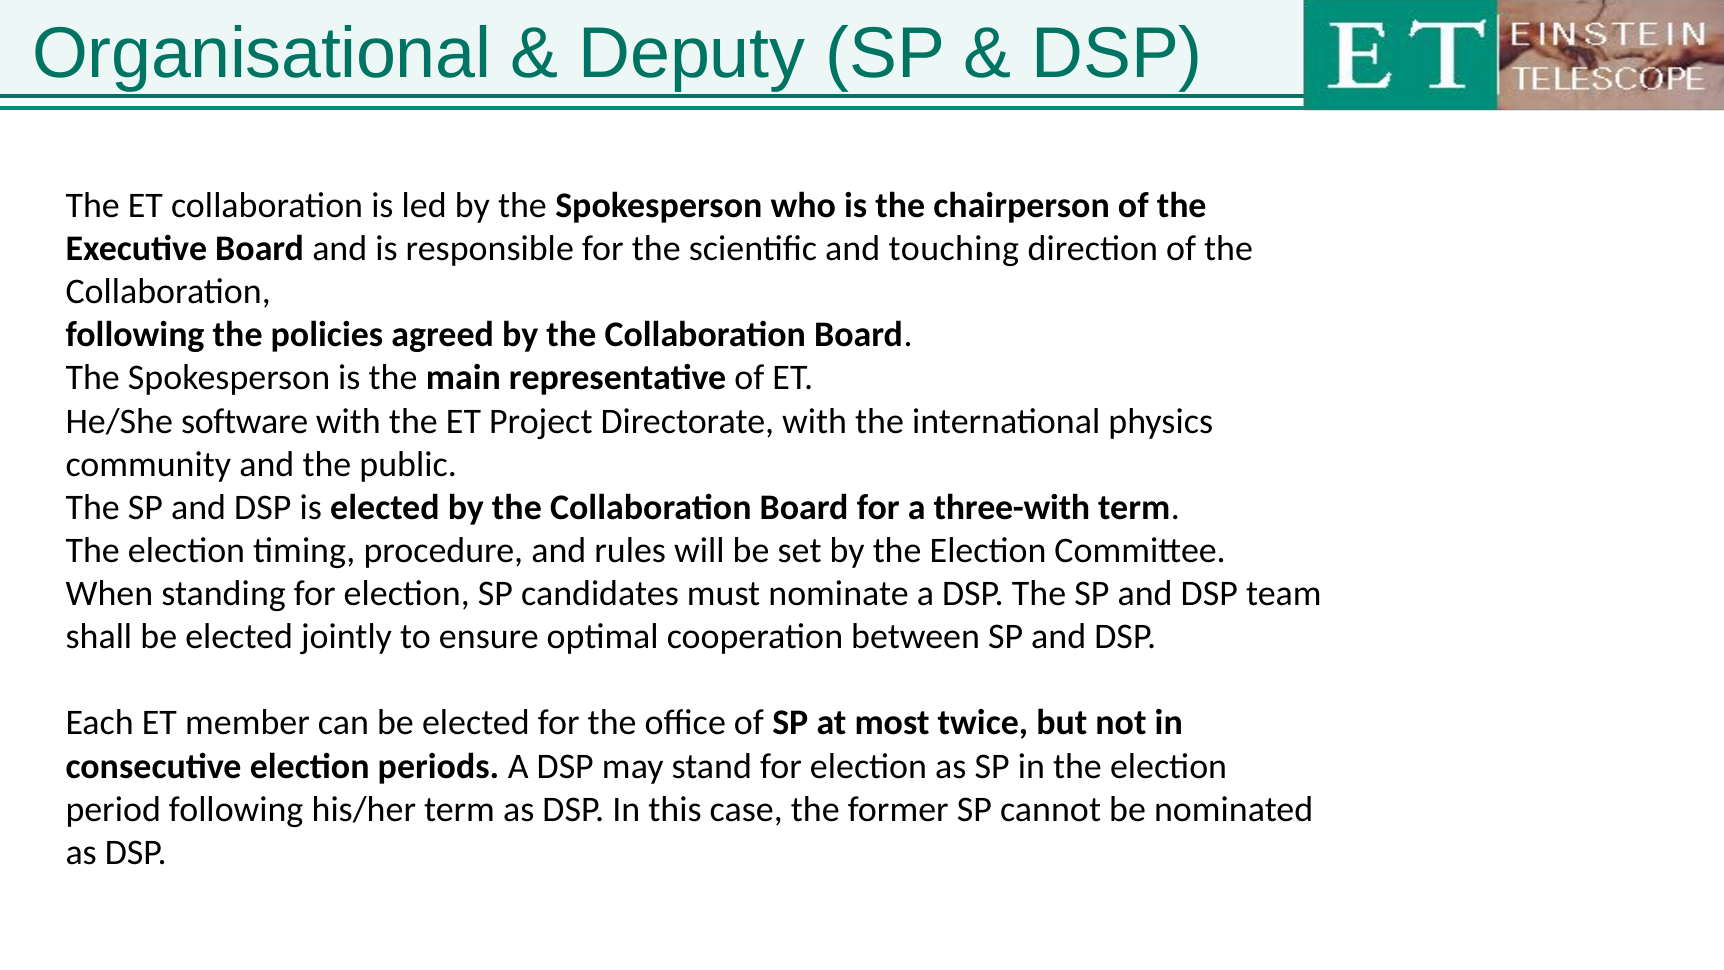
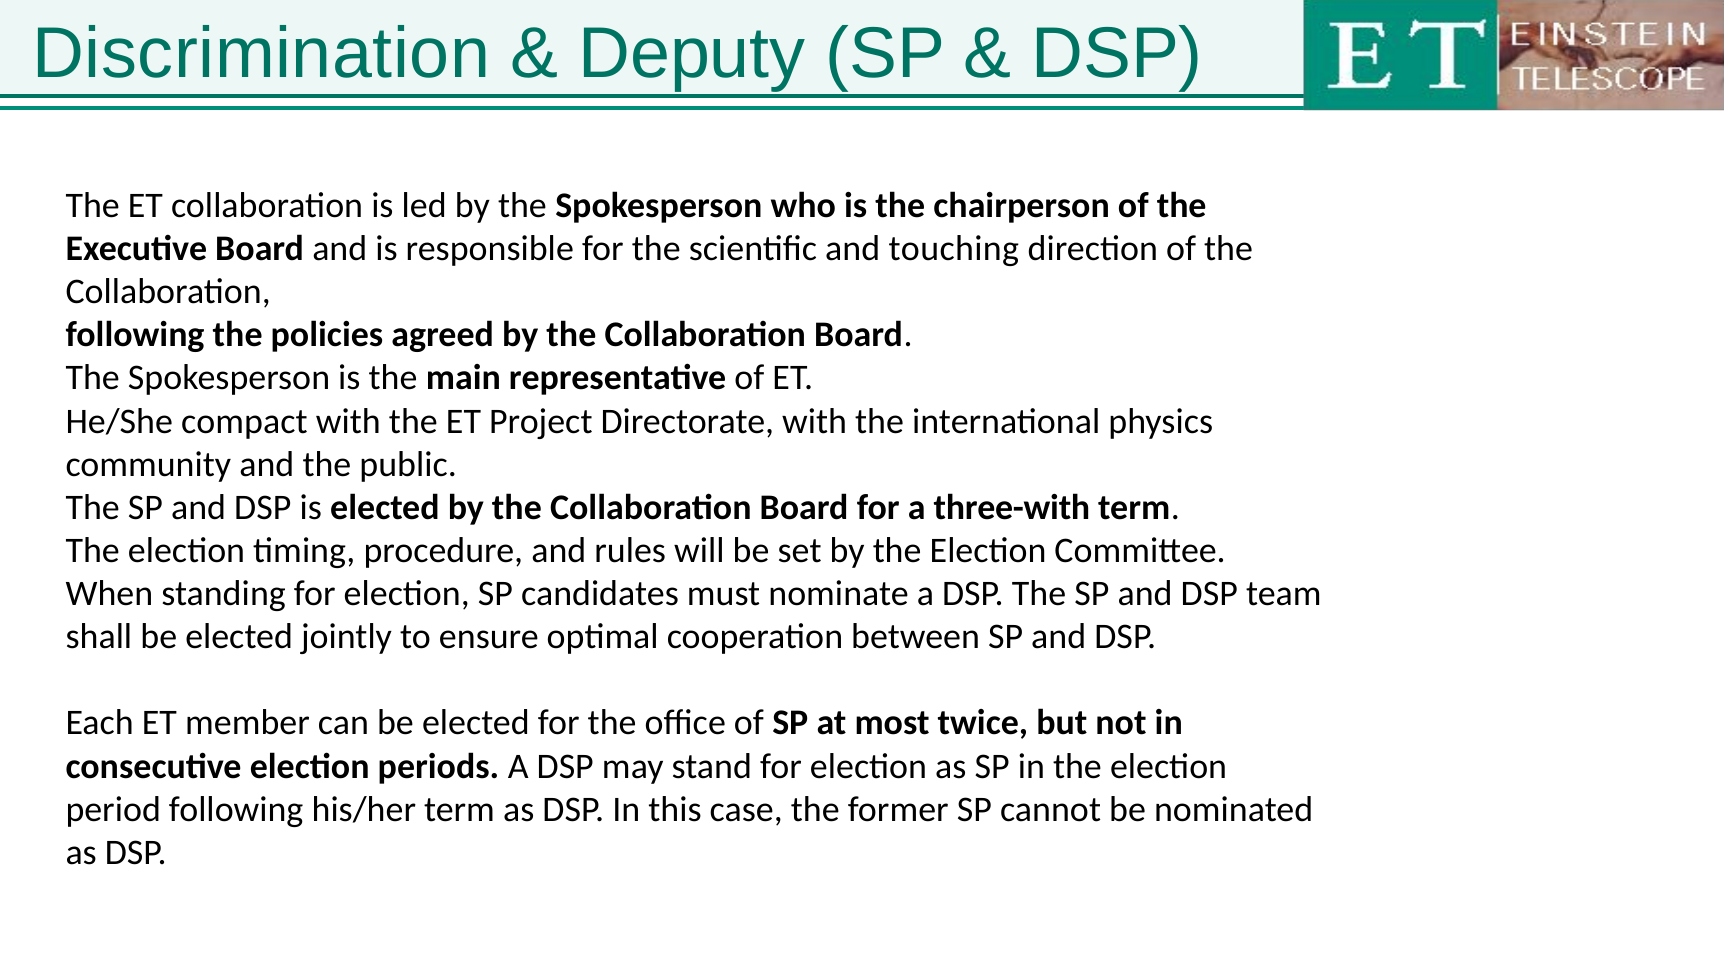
Organisational: Organisational -> Discrimination
software: software -> compact
